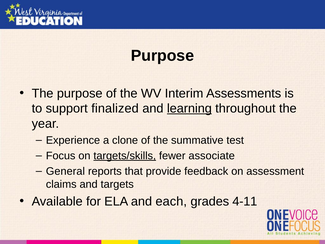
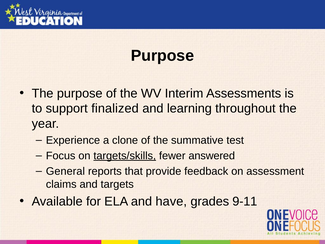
learning underline: present -> none
associate: associate -> answered
each: each -> have
4-11: 4-11 -> 9-11
